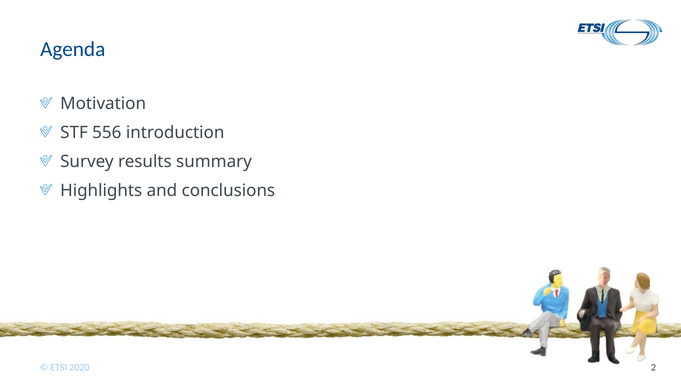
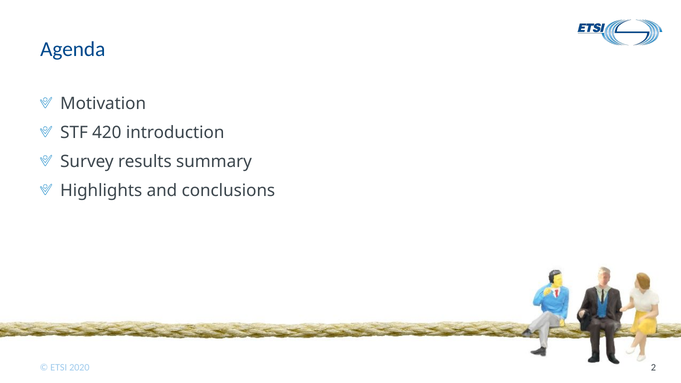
556: 556 -> 420
